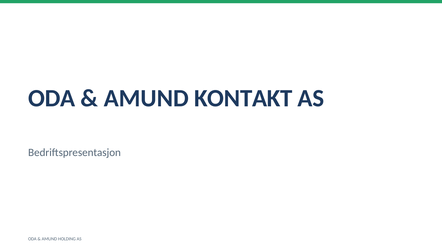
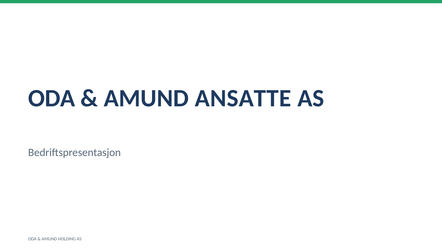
KONTAKT: KONTAKT -> ANSATTE
